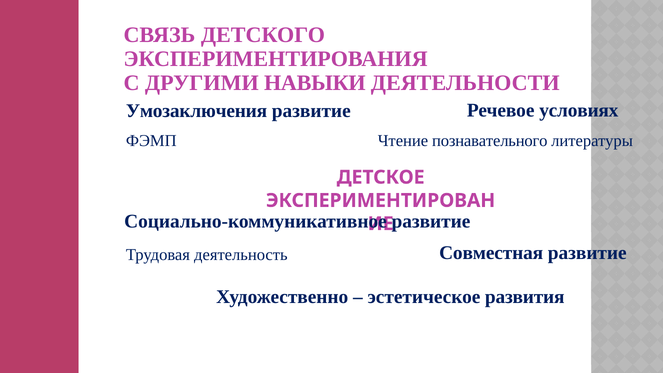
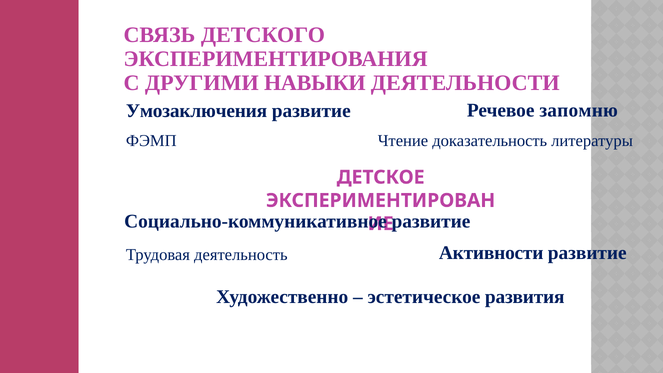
условиях: условиях -> запомню
познавательного: познавательного -> доказательность
Совместная: Совместная -> Активности
